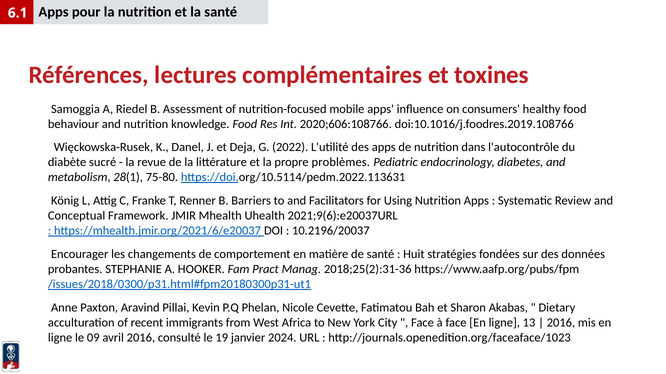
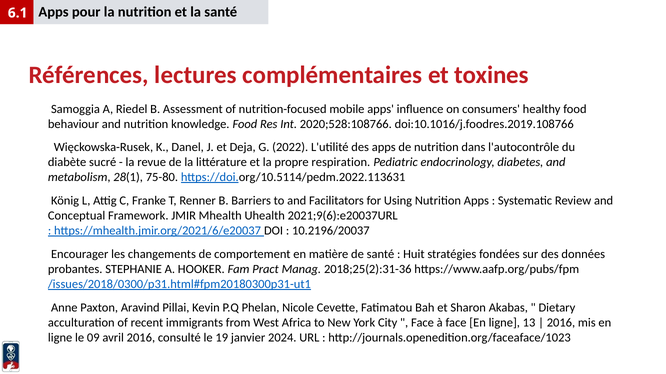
2020;606:108766: 2020;606:108766 -> 2020;528:108766
problèmes: problèmes -> respiration
